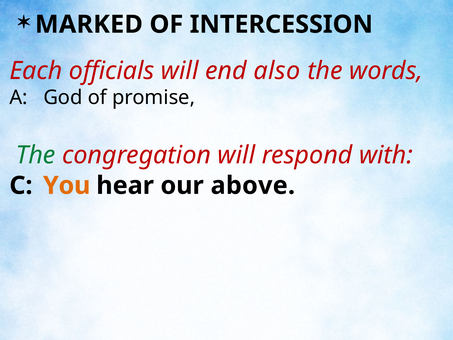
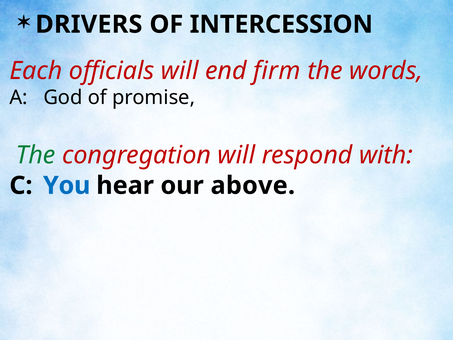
MARKED: MARKED -> DRIVERS
also: also -> firm
You colour: orange -> blue
